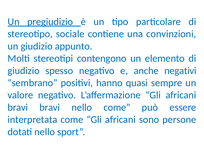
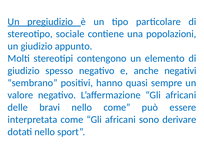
convinzioni: convinzioni -> popolazioni
bravi at (18, 107): bravi -> delle
persone: persone -> derivare
